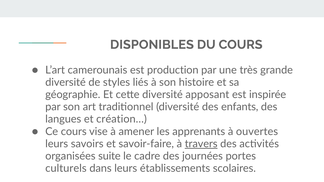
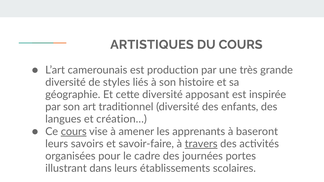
DISPONIBLES: DISPONIBLES -> ARTISTIQUES
cours at (74, 132) underline: none -> present
ouvertes: ouvertes -> baseront
suite: suite -> pour
culturels: culturels -> illustrant
